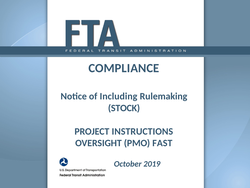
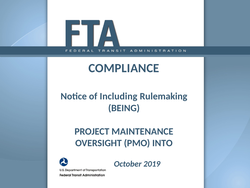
STOCK: STOCK -> BEING
INSTRUCTIONS: INSTRUCTIONS -> MAINTENANCE
FAST: FAST -> INTO
